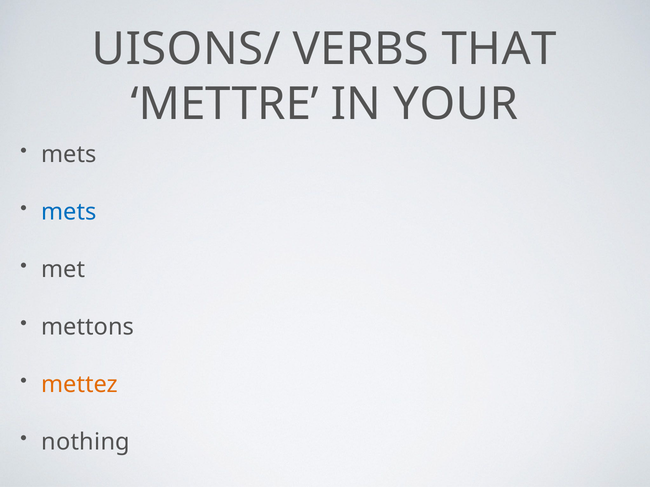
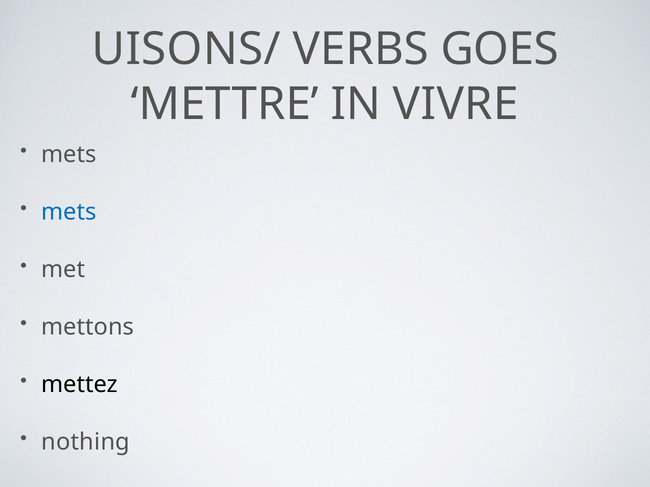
THAT: THAT -> GOES
YOUR: YOUR -> VIVRE
mettez colour: orange -> black
